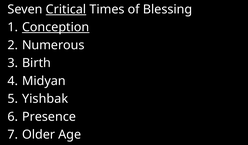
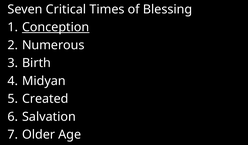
Critical underline: present -> none
Yishbak: Yishbak -> Created
Presence: Presence -> Salvation
